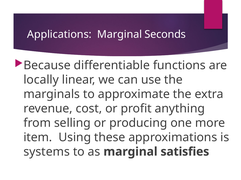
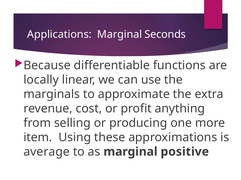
systems: systems -> average
satisfies: satisfies -> positive
